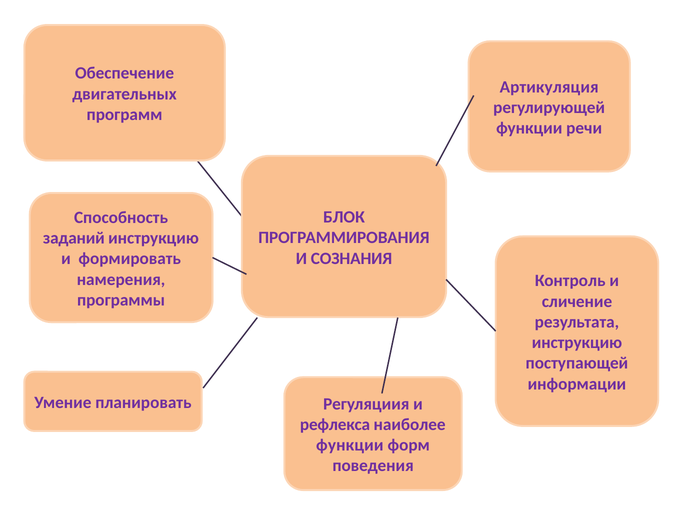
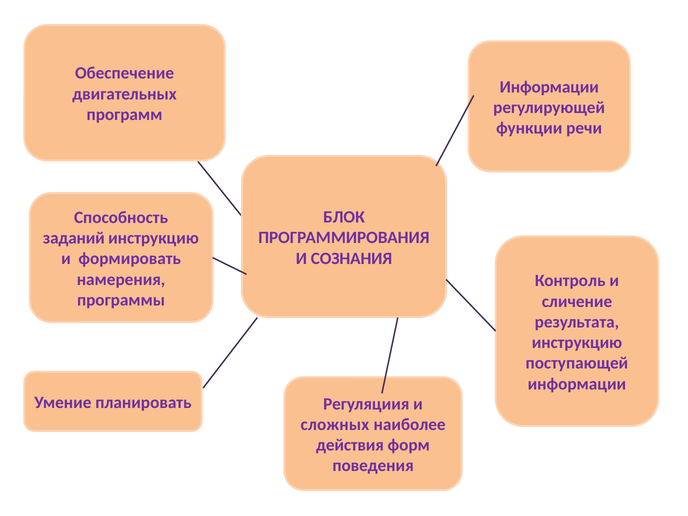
Артикуляция at (549, 87): Артикуляция -> Информации
рефлекса: рефлекса -> сложных
функции at (350, 445): функции -> действия
